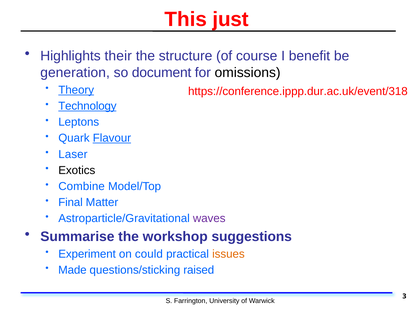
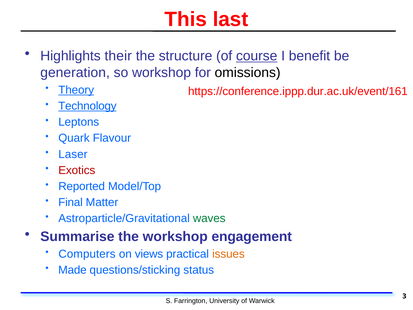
just: just -> last
course underline: none -> present
so document: document -> workshop
https://conference.ippp.dur.ac.uk/event/318: https://conference.ippp.dur.ac.uk/event/318 -> https://conference.ippp.dur.ac.uk/event/161
Flavour underline: present -> none
Exotics colour: black -> red
Combine: Combine -> Reported
waves colour: purple -> green
suggestions: suggestions -> engagement
Experiment: Experiment -> Computers
could: could -> views
raised: raised -> status
